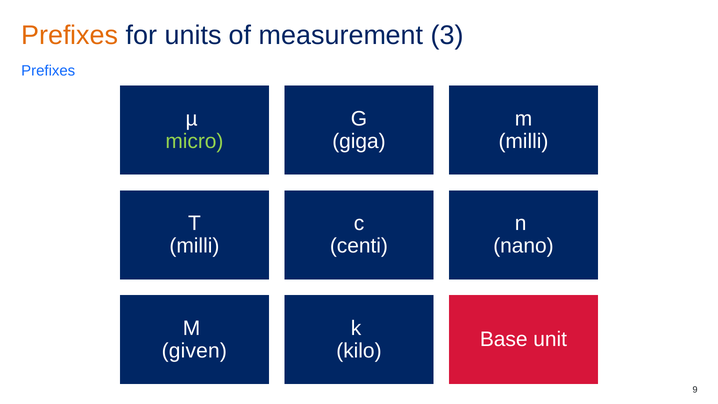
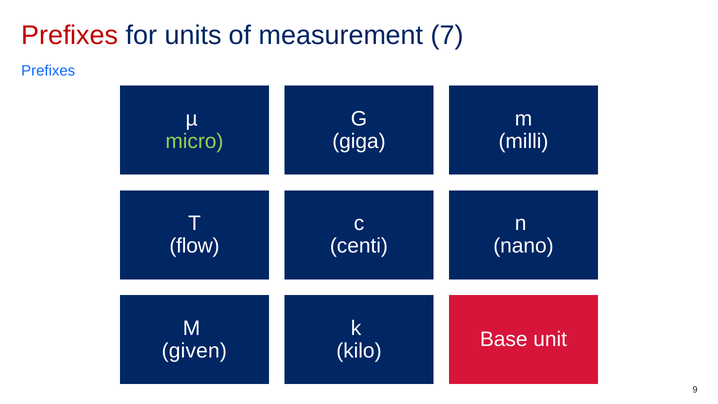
Prefixes at (70, 36) colour: orange -> red
3: 3 -> 7
milli at (194, 246): milli -> flow
